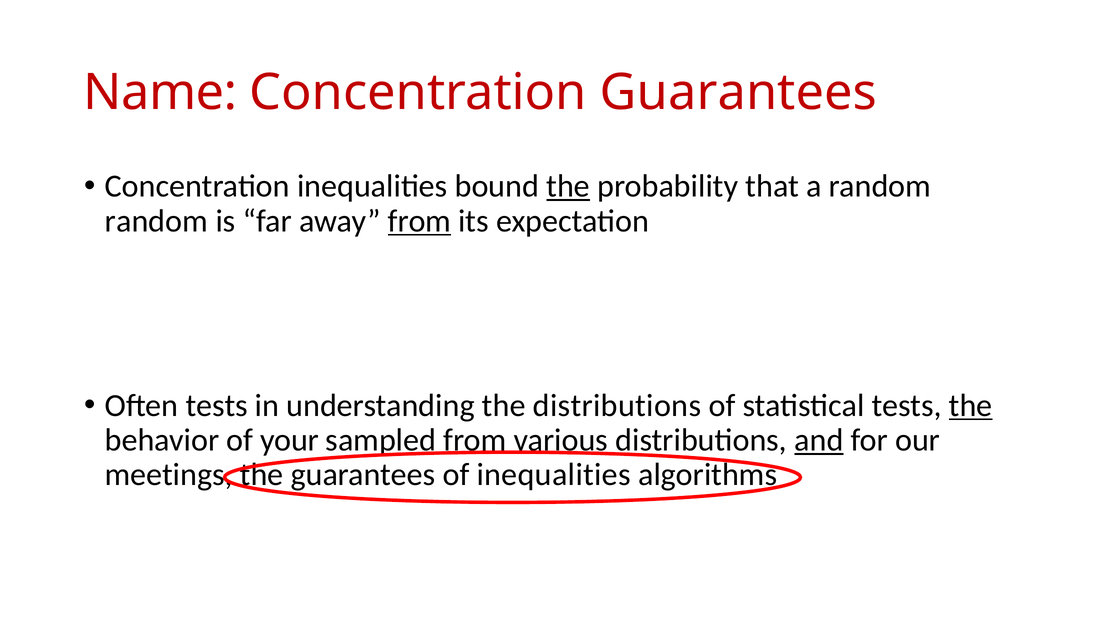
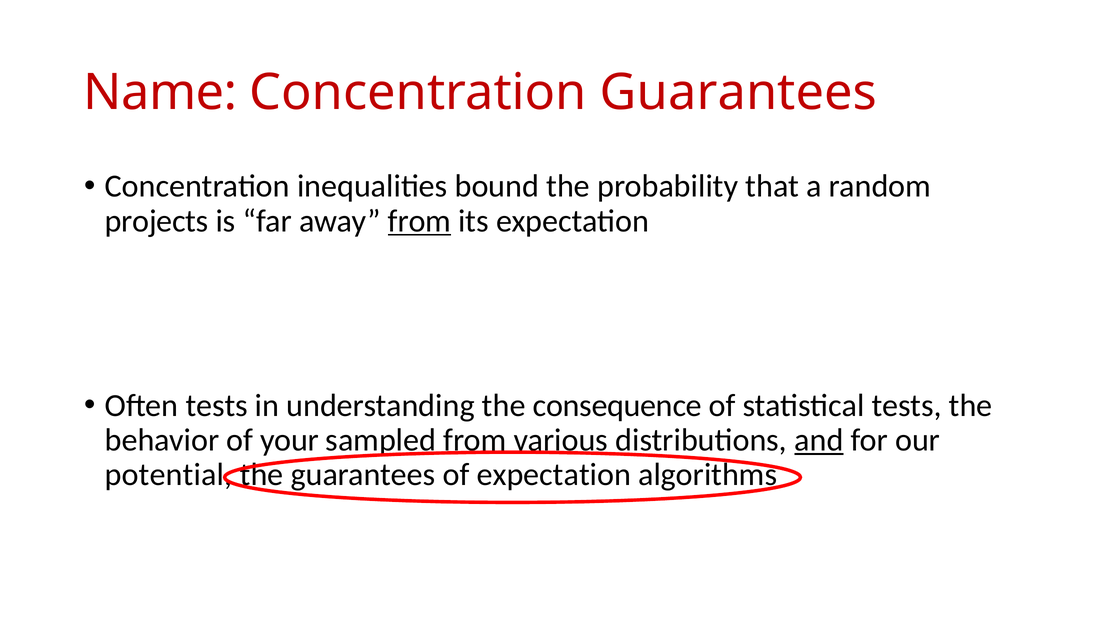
the at (568, 186) underline: present -> none
random at (156, 221): random -> projects
the distributions: distributions -> consequence
the at (971, 406) underline: present -> none
meetings: meetings -> potential
of inequalities: inequalities -> expectation
